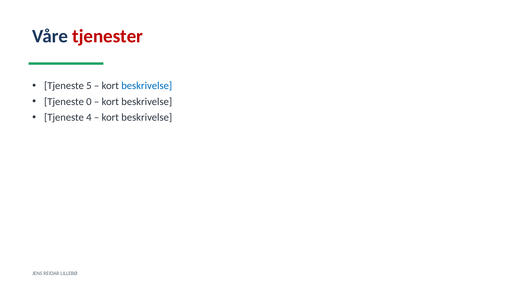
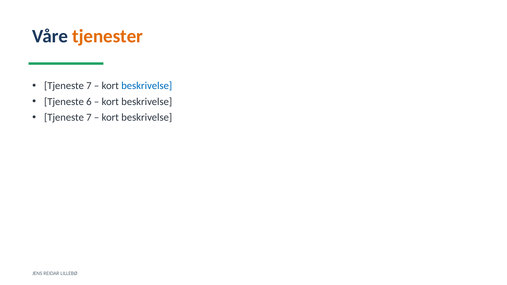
tjenester colour: red -> orange
5 at (89, 86): 5 -> 7
0: 0 -> 6
4 at (89, 118): 4 -> 7
